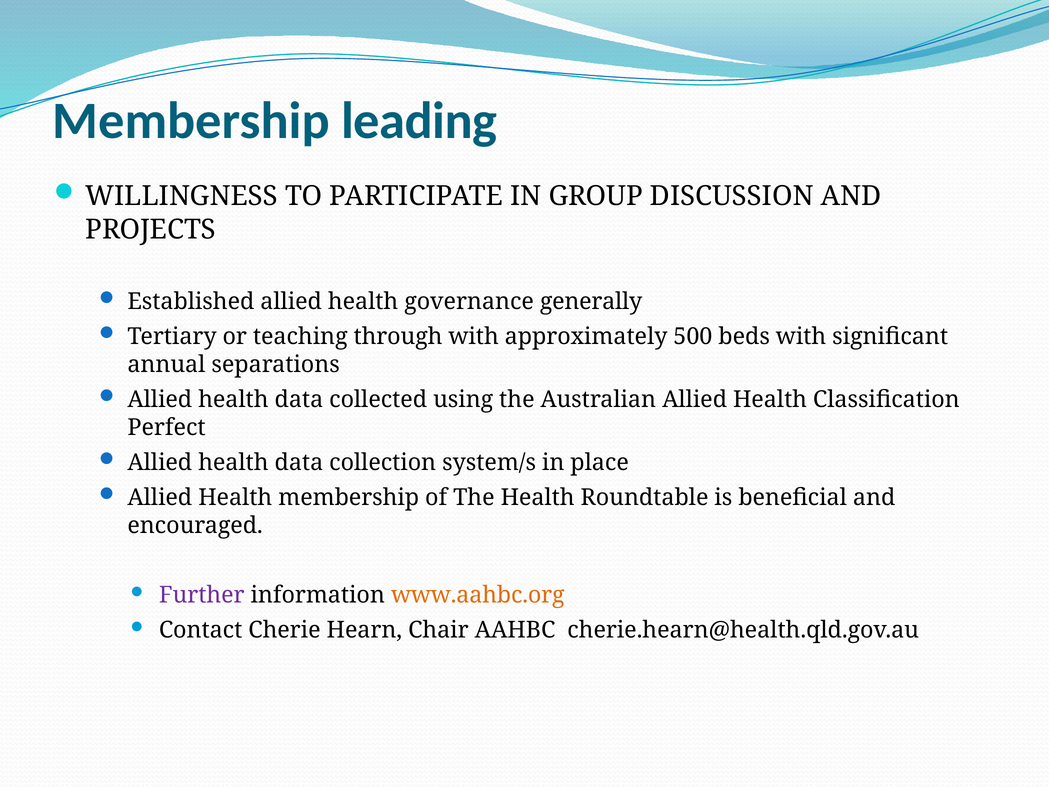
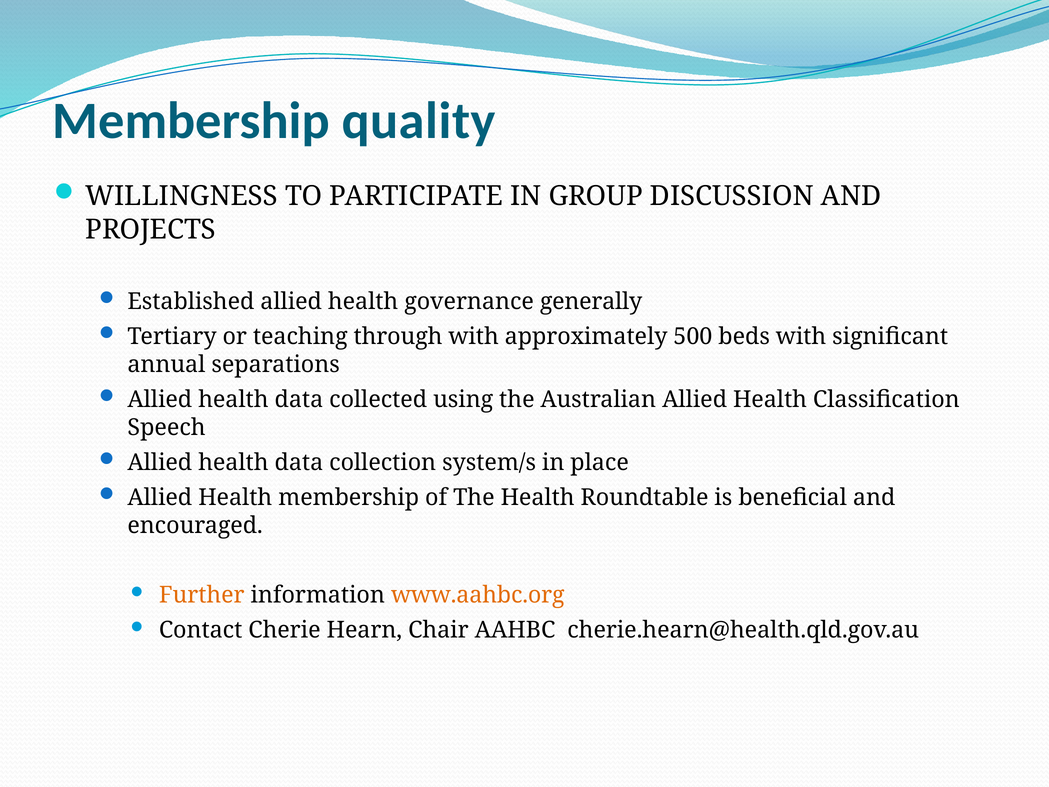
leading: leading -> quality
Perfect: Perfect -> Speech
Further colour: purple -> orange
